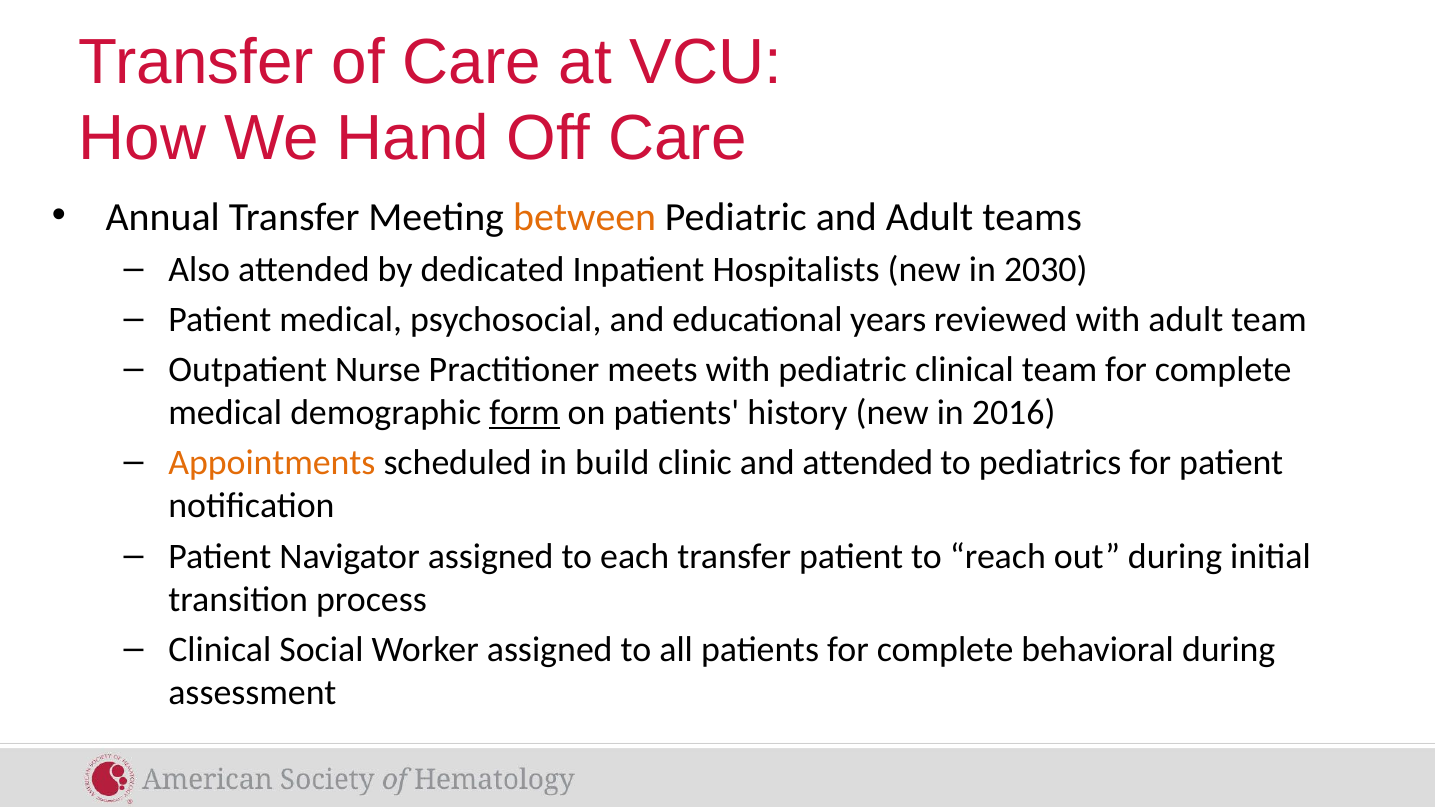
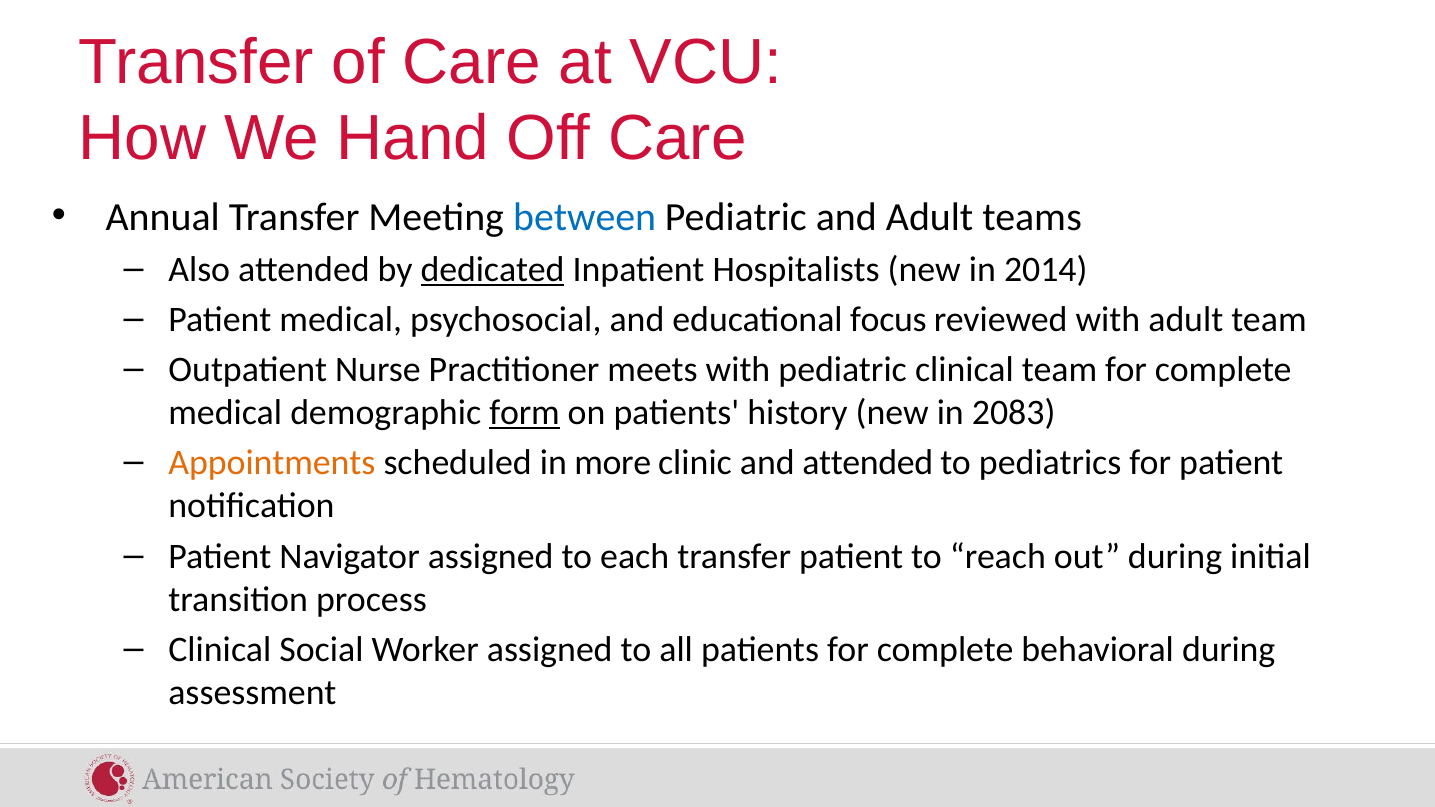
between colour: orange -> blue
dedicated underline: none -> present
2030: 2030 -> 2014
years: years -> focus
2016: 2016 -> 2083
build: build -> more
